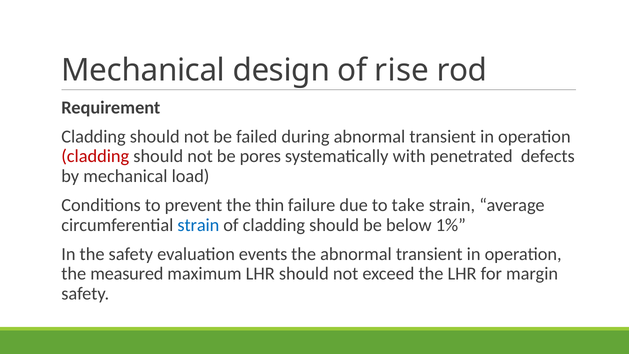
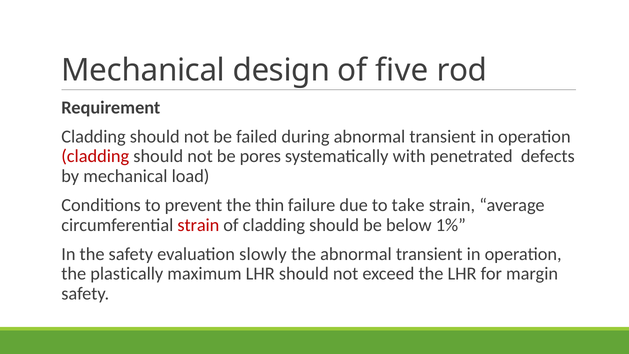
rise: rise -> five
strain at (198, 225) colour: blue -> red
events: events -> slowly
measured: measured -> plastically
